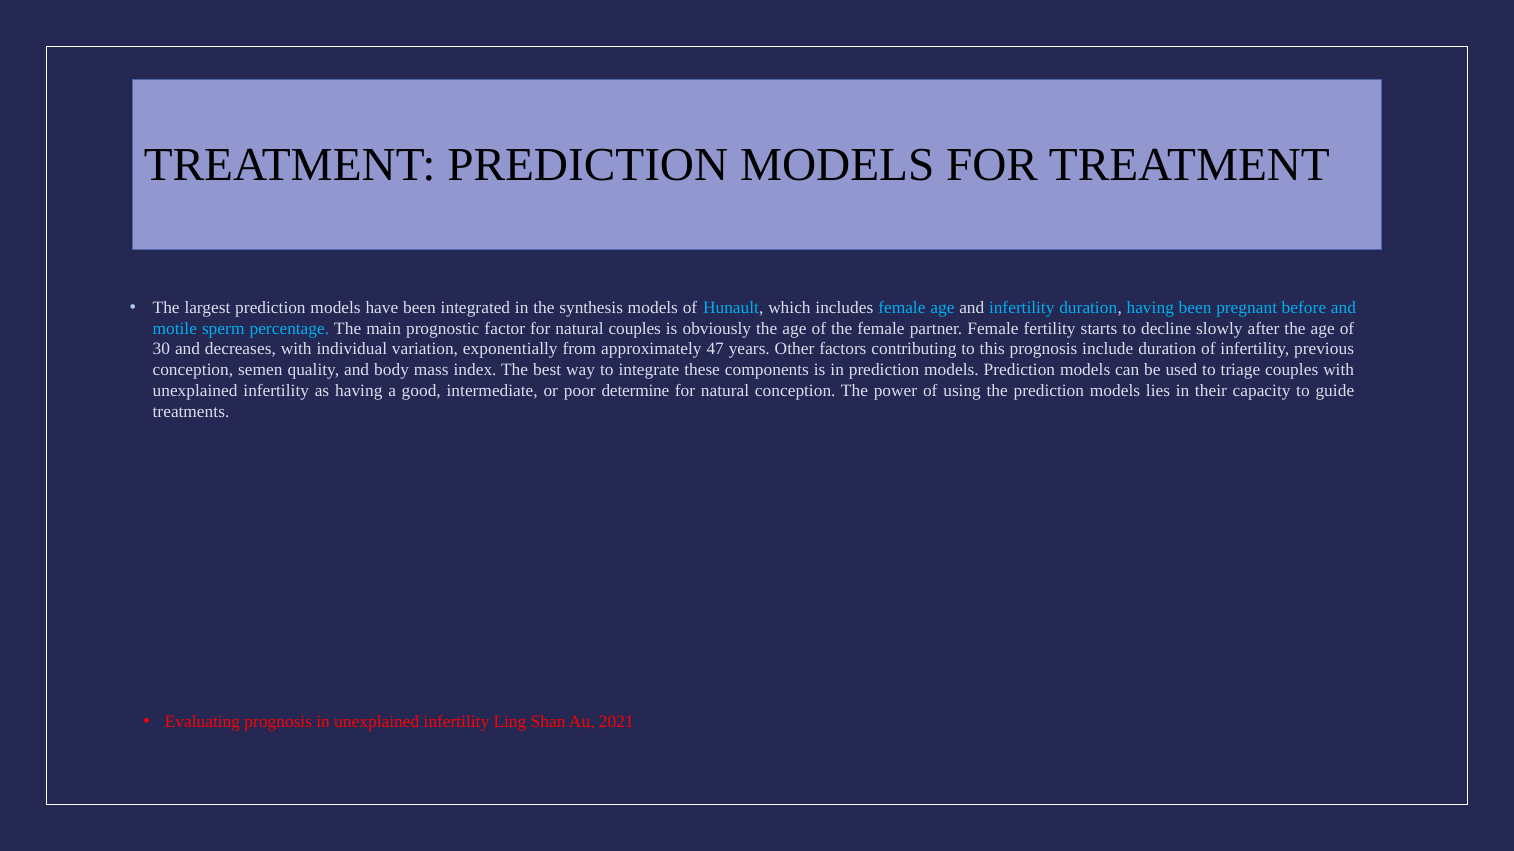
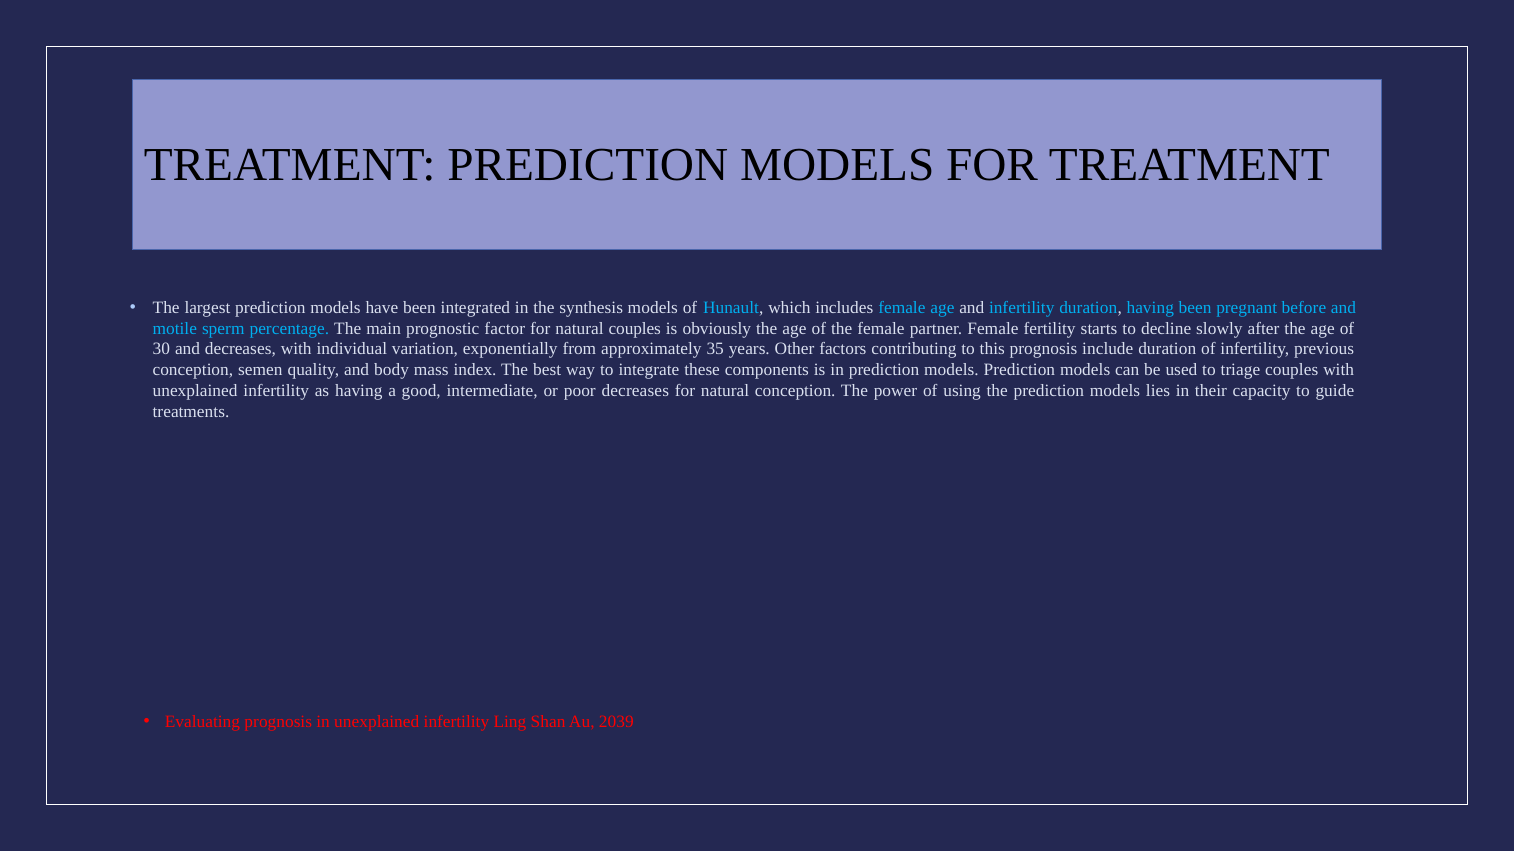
47: 47 -> 35
poor determine: determine -> decreases
2021: 2021 -> 2039
